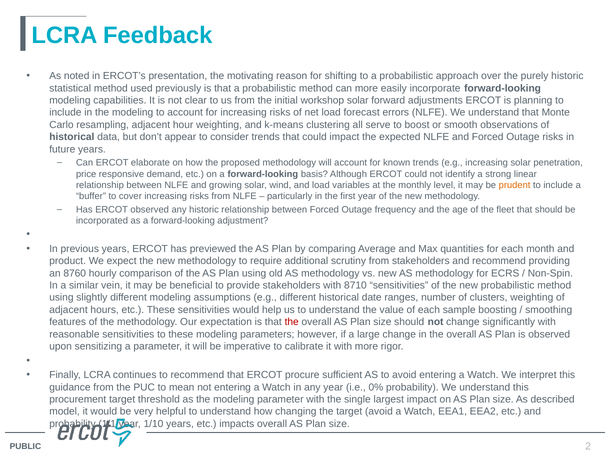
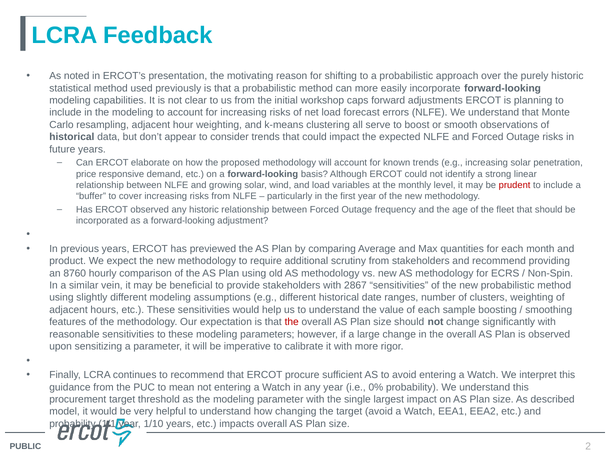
workshop solar: solar -> caps
prudent colour: orange -> red
8710: 8710 -> 2867
